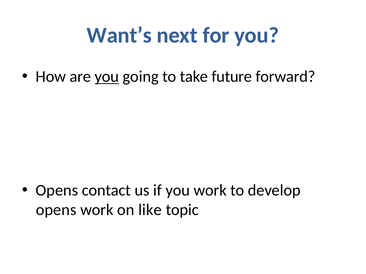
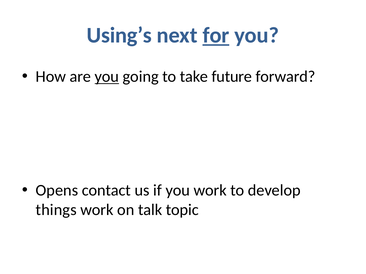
Want’s: Want’s -> Using’s
for underline: none -> present
opens at (56, 210): opens -> things
like: like -> talk
